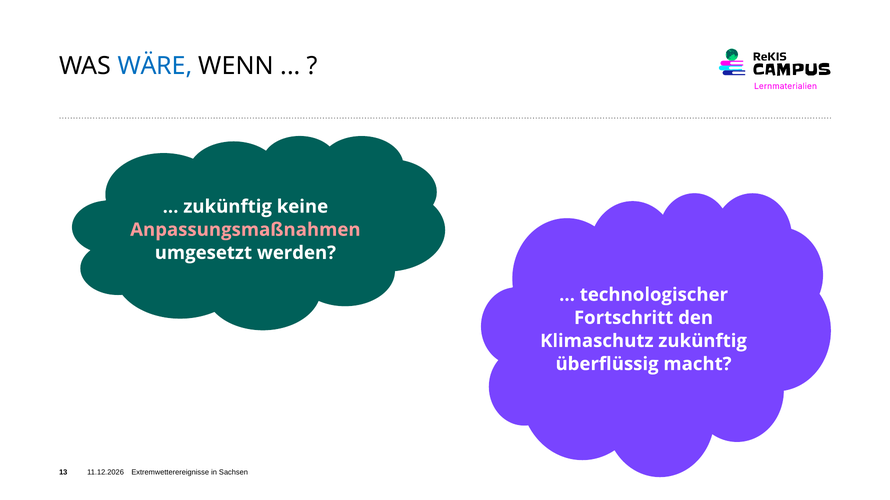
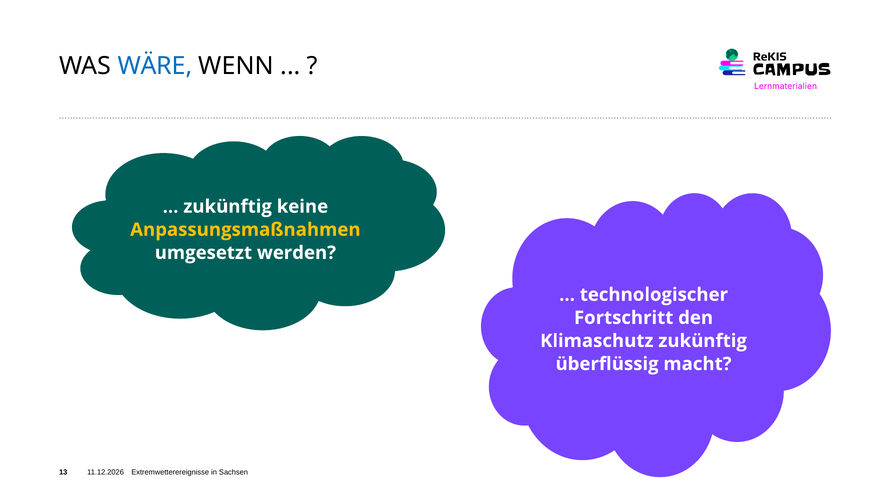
Anpassungsmaßnahmen colour: pink -> yellow
